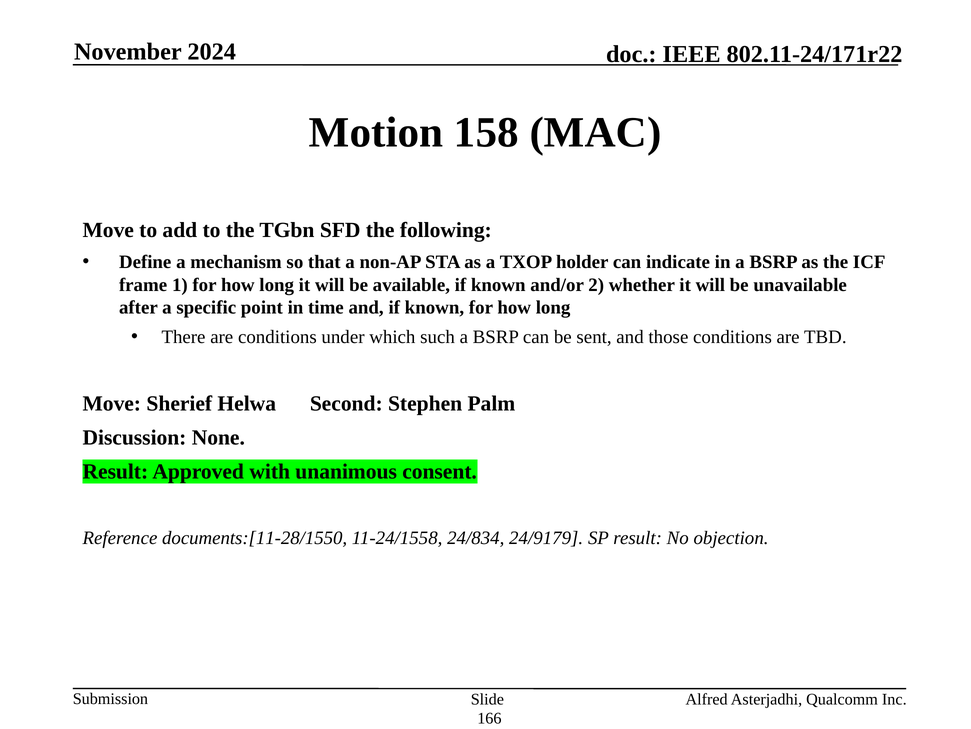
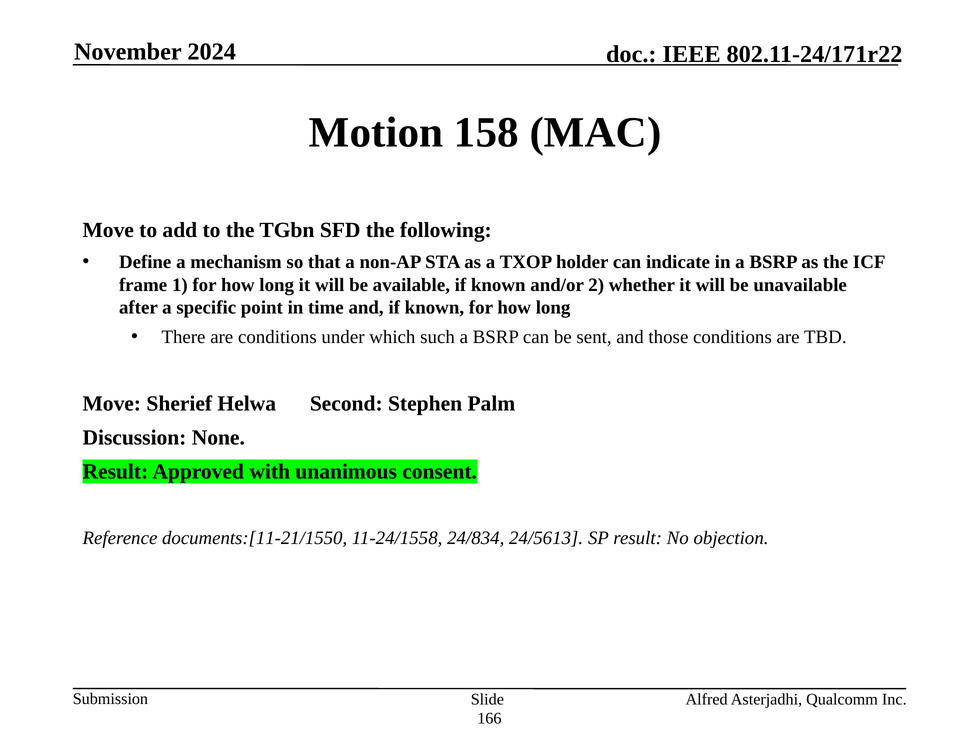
documents:[11-28/1550: documents:[11-28/1550 -> documents:[11-21/1550
24/9179: 24/9179 -> 24/5613
